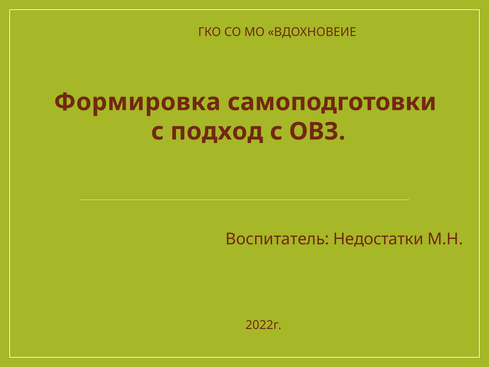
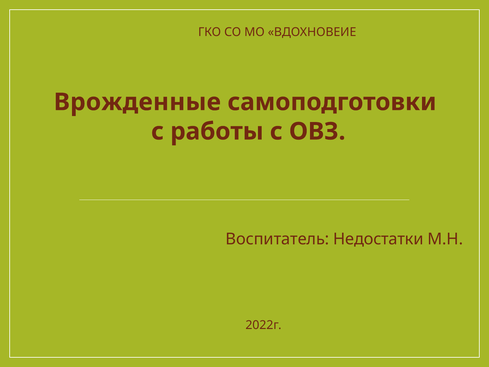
Формировка: Формировка -> Врожденные
подход: подход -> работы
